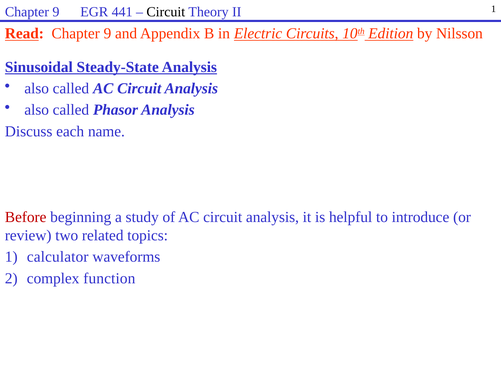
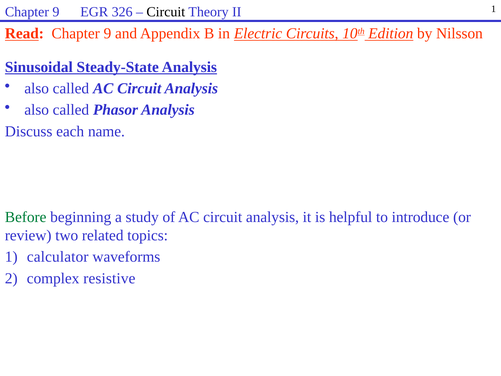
441: 441 -> 326
Before colour: red -> green
function: function -> resistive
